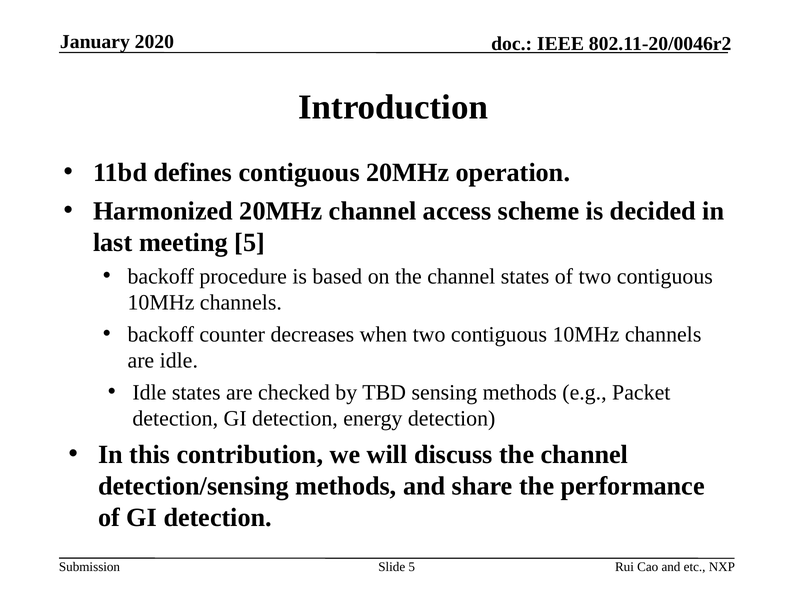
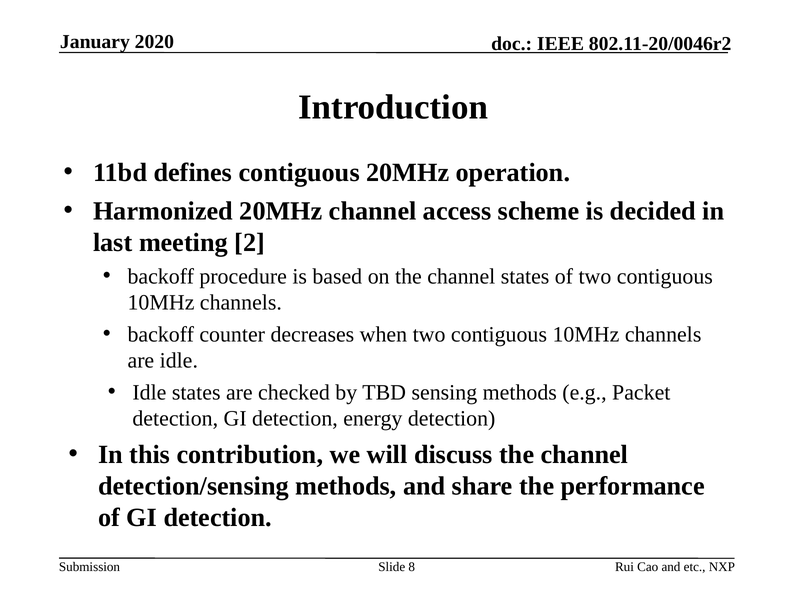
meeting 5: 5 -> 2
Slide 5: 5 -> 8
